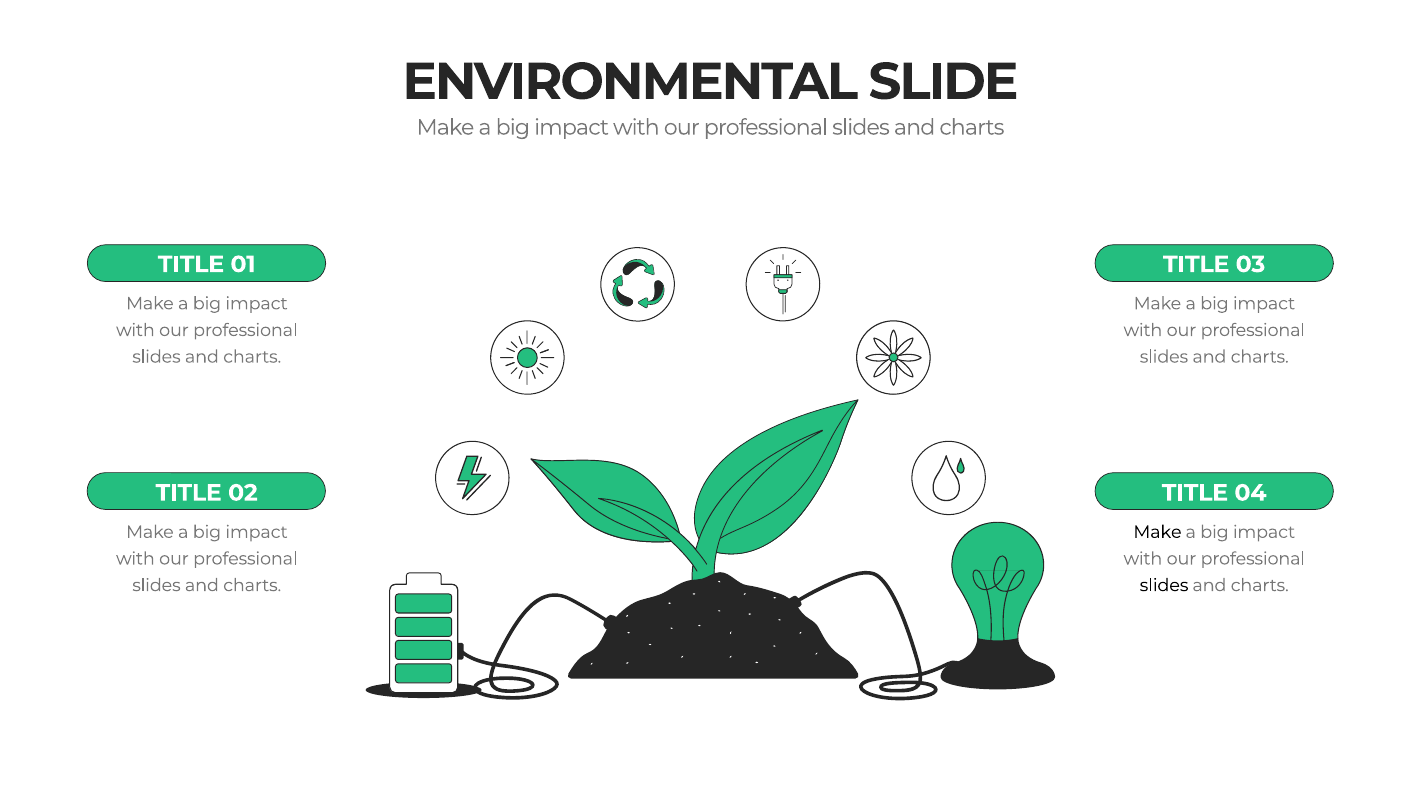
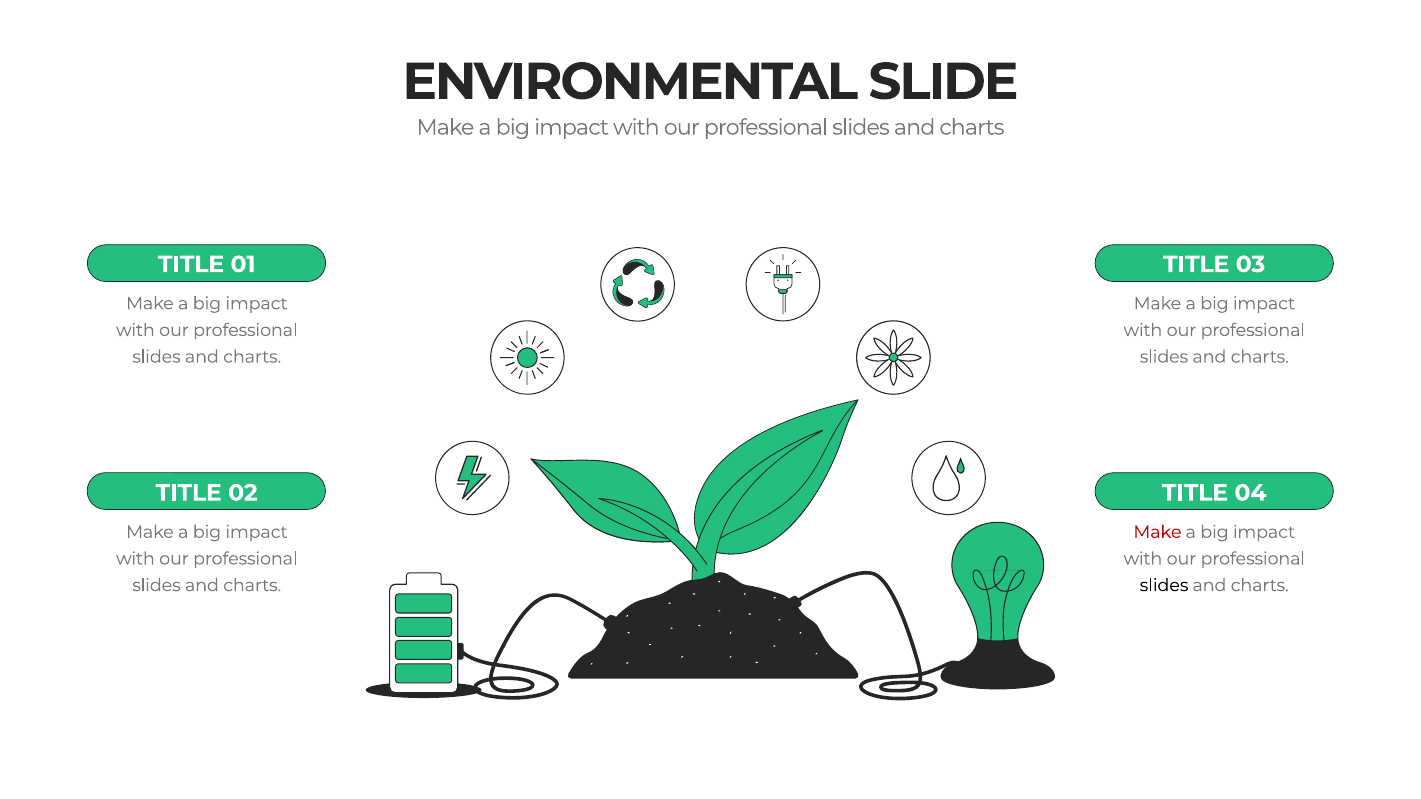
Make at (1158, 532) colour: black -> red
